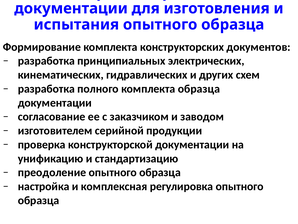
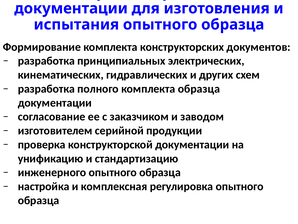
преодоление: преодоление -> инженерного
